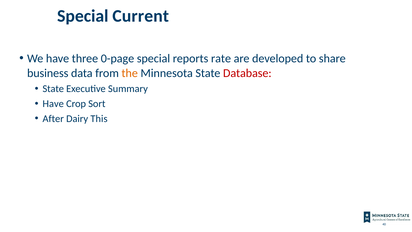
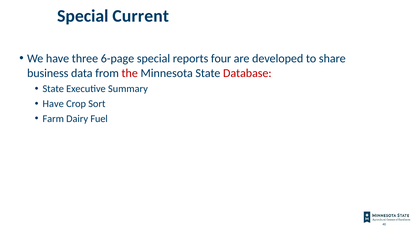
0-page: 0-page -> 6-page
rate: rate -> four
the colour: orange -> red
After: After -> Farm
This: This -> Fuel
